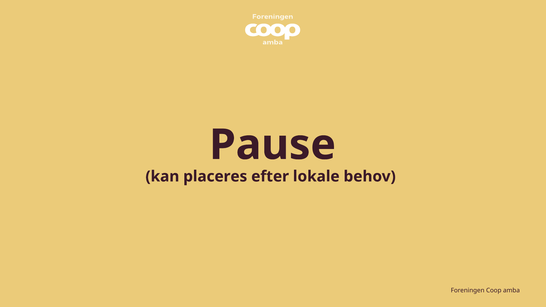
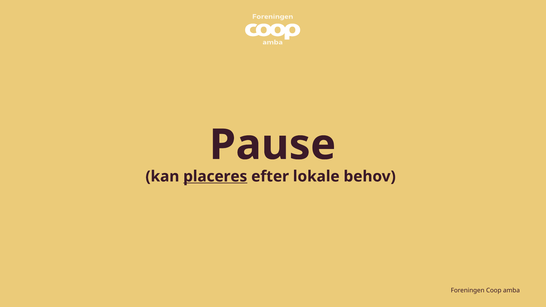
placeres underline: none -> present
